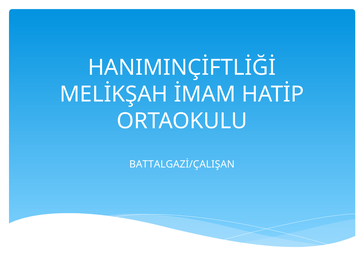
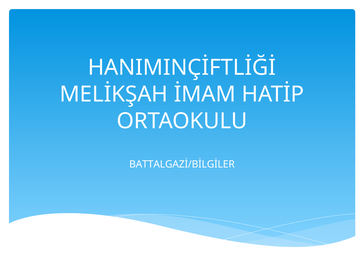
BATTALGAZİ/ÇALIŞAN: BATTALGAZİ/ÇALIŞAN -> BATTALGAZİ/BİLGİLER
